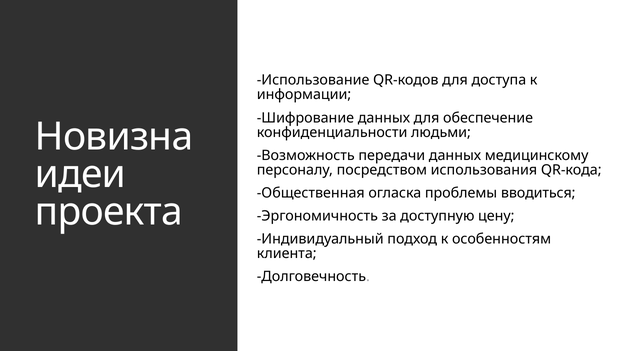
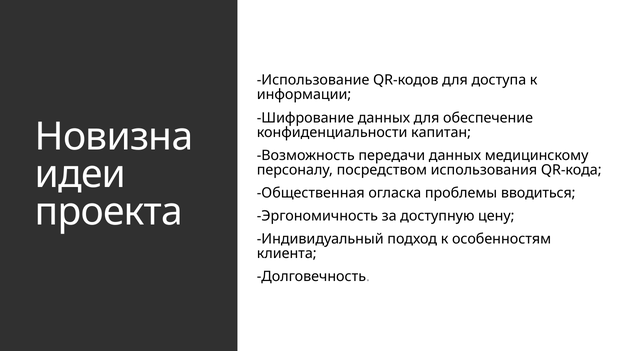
людьми: людьми -> капитан
